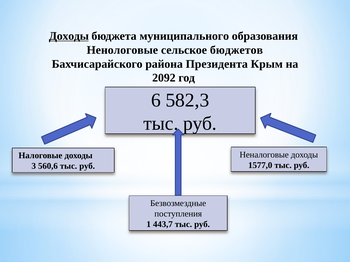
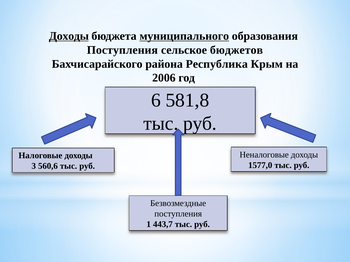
муниципального underline: none -> present
Ненологовые at (122, 50): Ненологовые -> Поступления
Президента: Президента -> Республика
2092: 2092 -> 2006
582,3: 582,3 -> 581,8
